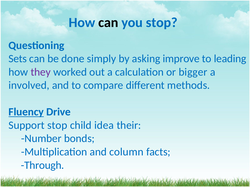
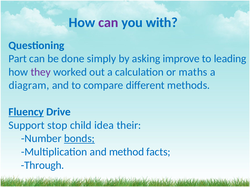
can at (108, 23) colour: black -> purple
you stop: stop -> with
Sets: Sets -> Part
bigger: bigger -> maths
involved: involved -> diagram
bonds underline: none -> present
column: column -> method
